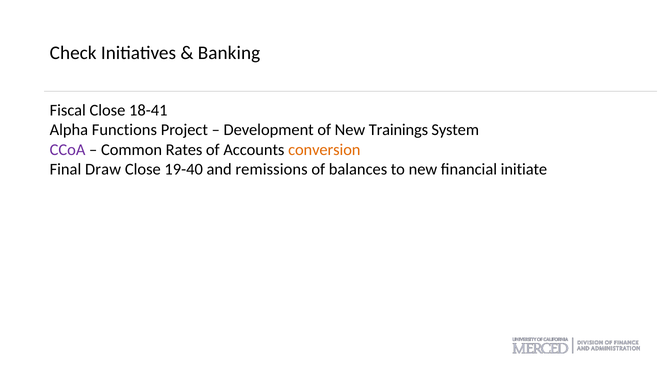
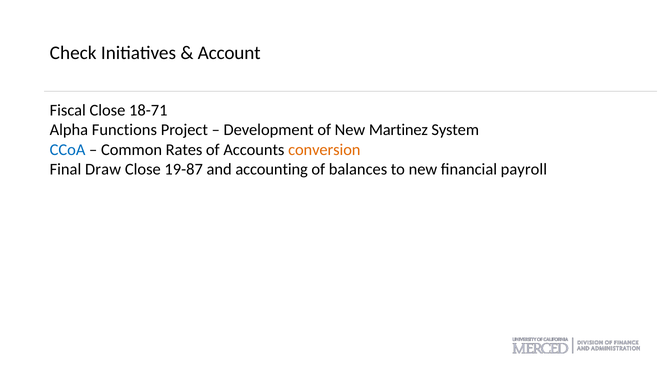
Banking: Banking -> Account
18-41: 18-41 -> 18-71
Trainings: Trainings -> Martinez
CCoA colour: purple -> blue
19-40: 19-40 -> 19-87
remissions: remissions -> accounting
initiate: initiate -> payroll
